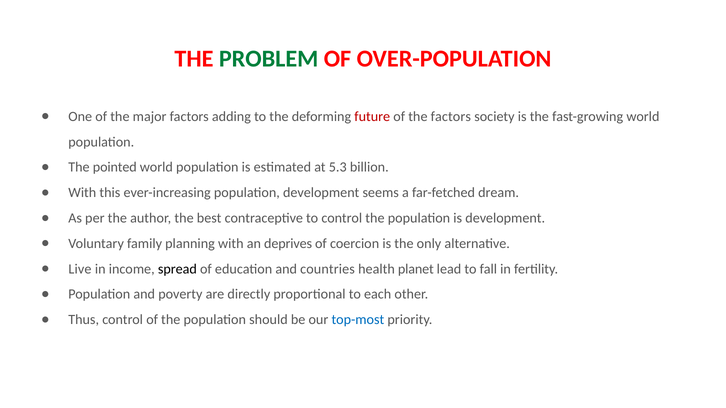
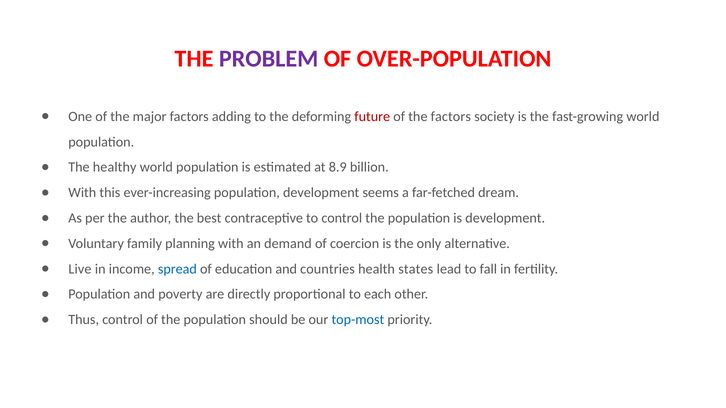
PROBLEM colour: green -> purple
pointed: pointed -> healthy
5.3: 5.3 -> 8.9
deprives: deprives -> demand
spread colour: black -> blue
planet: planet -> states
